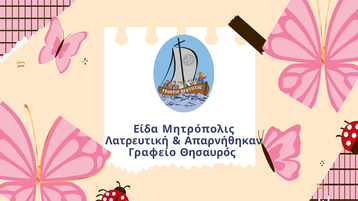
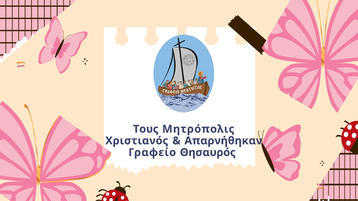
Είδα: Είδα -> Τους
Λατρευτική: Λατρευτική -> Χριστιανός
